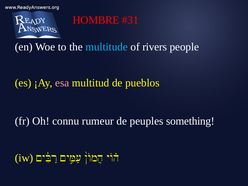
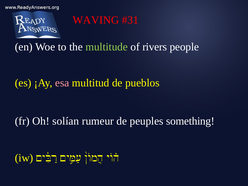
HOMBRE: HOMBRE -> WAVING
multitude colour: light blue -> light green
connu: connu -> solían
